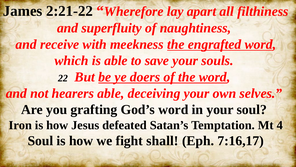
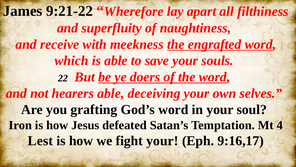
2:21-22: 2:21-22 -> 9:21-22
Soul at (40, 140): Soul -> Lest
fight shall: shall -> your
7:16,17: 7:16,17 -> 9:16,17
